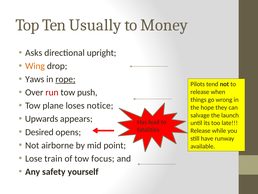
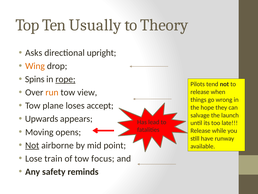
Money: Money -> Theory
Yaws: Yaws -> Spins
run colour: red -> orange
push: push -> view
notice: notice -> accept
Desired: Desired -> Moving
Not at (32, 145) underline: none -> present
yourself: yourself -> reminds
